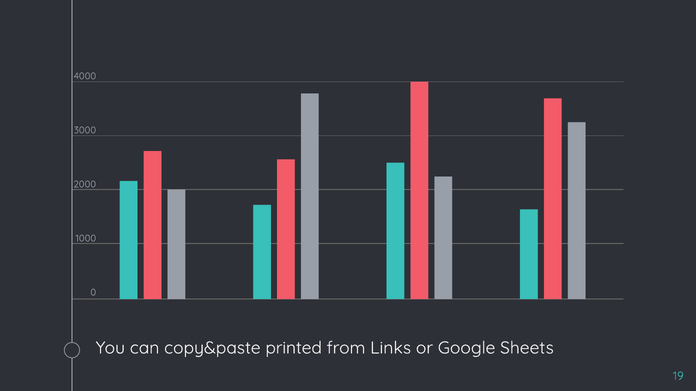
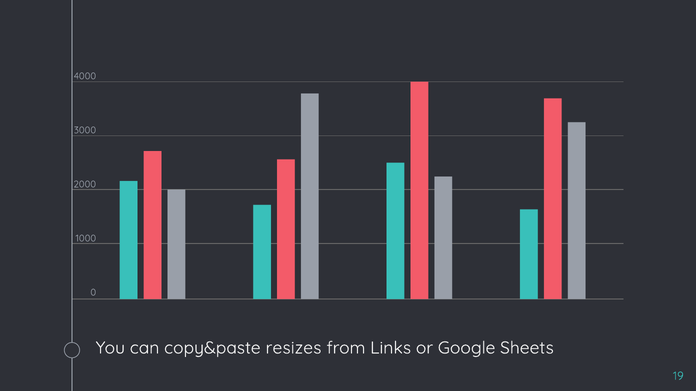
printed: printed -> resizes
